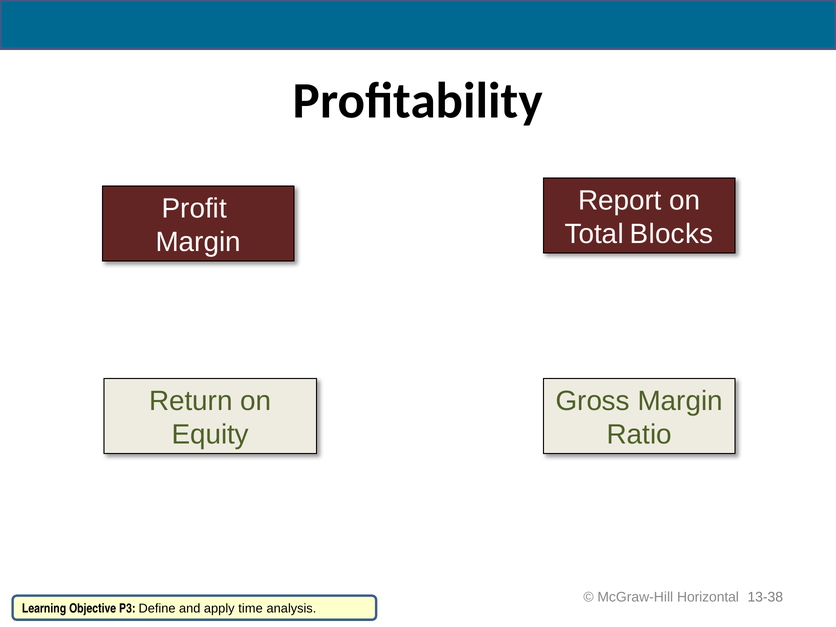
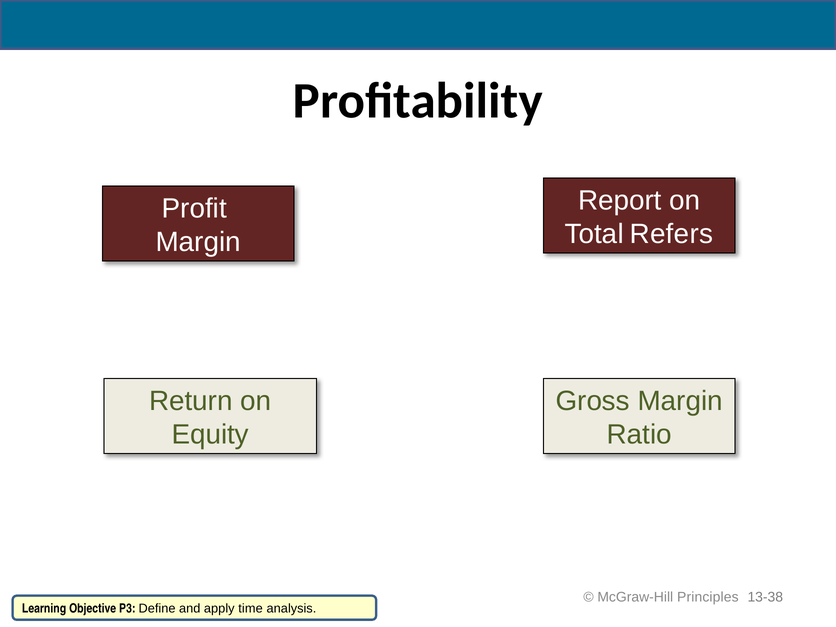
Blocks: Blocks -> Refers
Horizontal: Horizontal -> Principles
